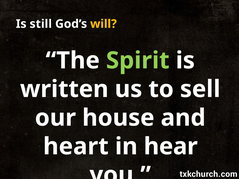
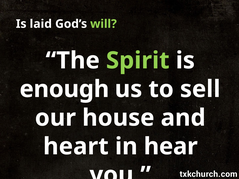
still: still -> laid
will colour: yellow -> light green
written: written -> enough
